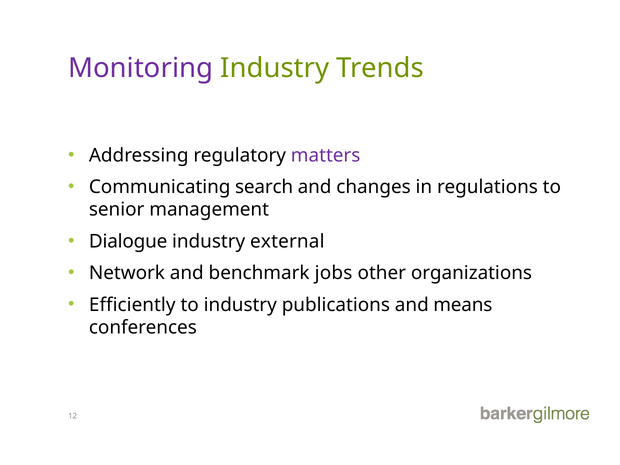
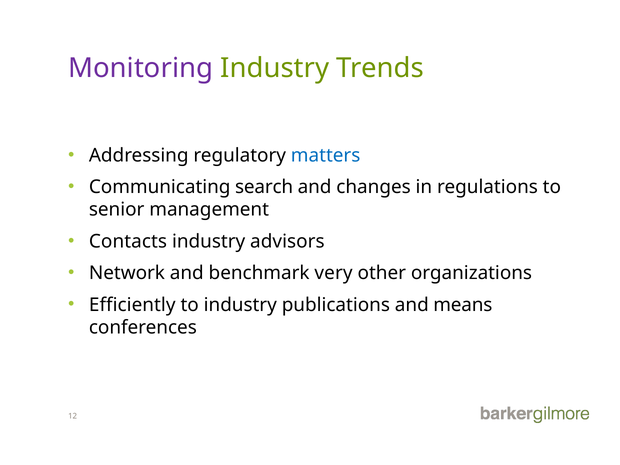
matters colour: purple -> blue
Dialogue: Dialogue -> Contacts
external: external -> advisors
jobs: jobs -> very
